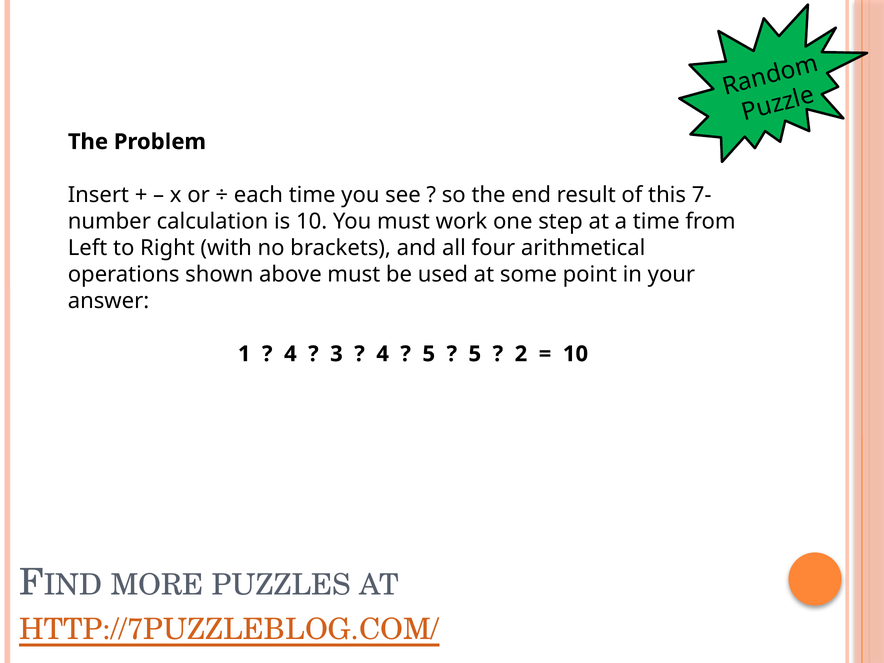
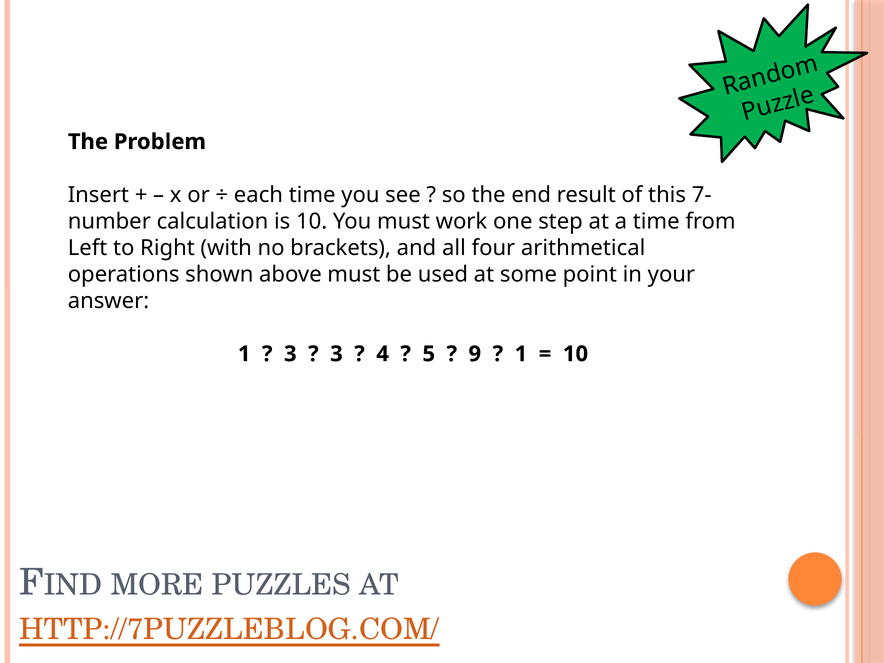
4 at (290, 354): 4 -> 3
5 at (475, 354): 5 -> 9
2 at (521, 354): 2 -> 1
